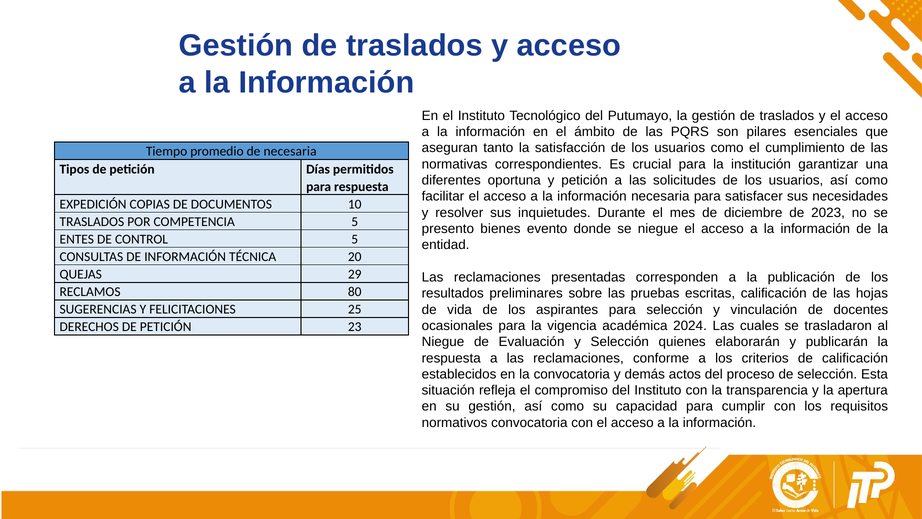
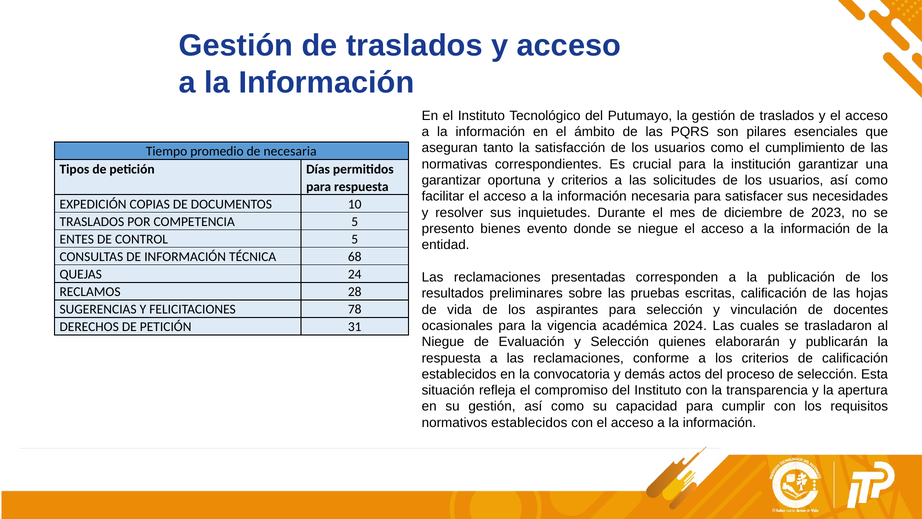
diferentes at (451, 180): diferentes -> garantizar
y petición: petición -> criterios
20: 20 -> 68
29: 29 -> 24
80: 80 -> 28
25: 25 -> 78
23: 23 -> 31
normativos convocatoria: convocatoria -> establecidos
